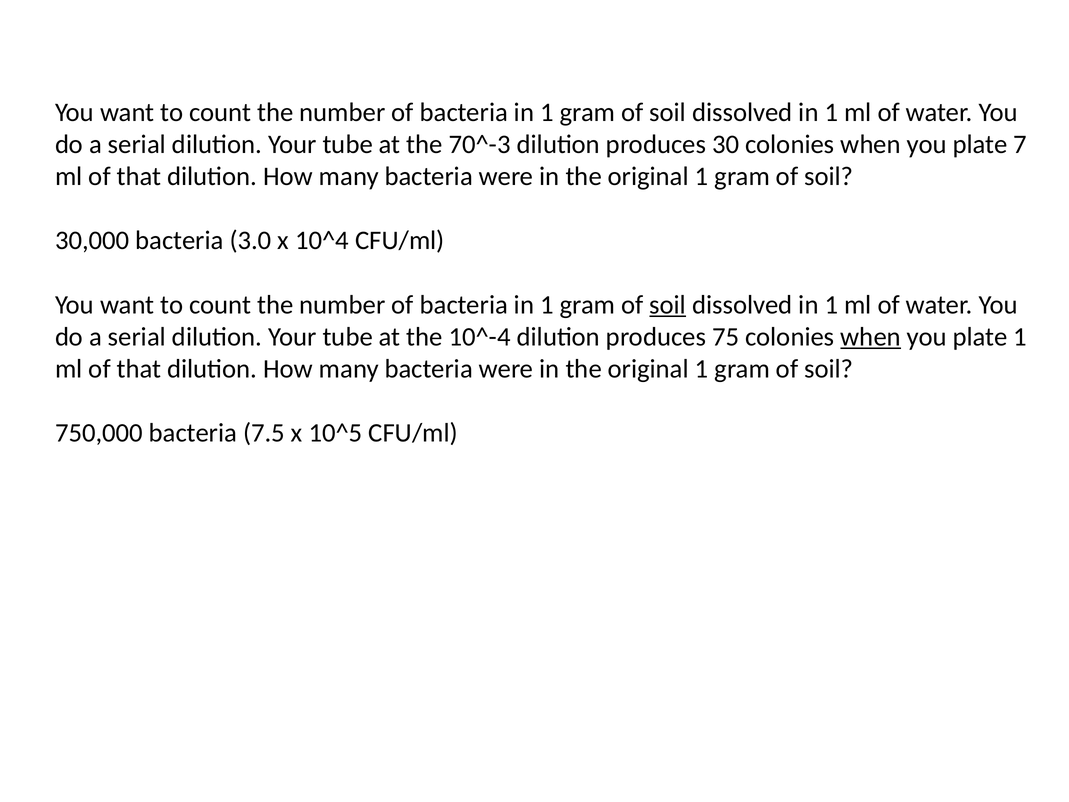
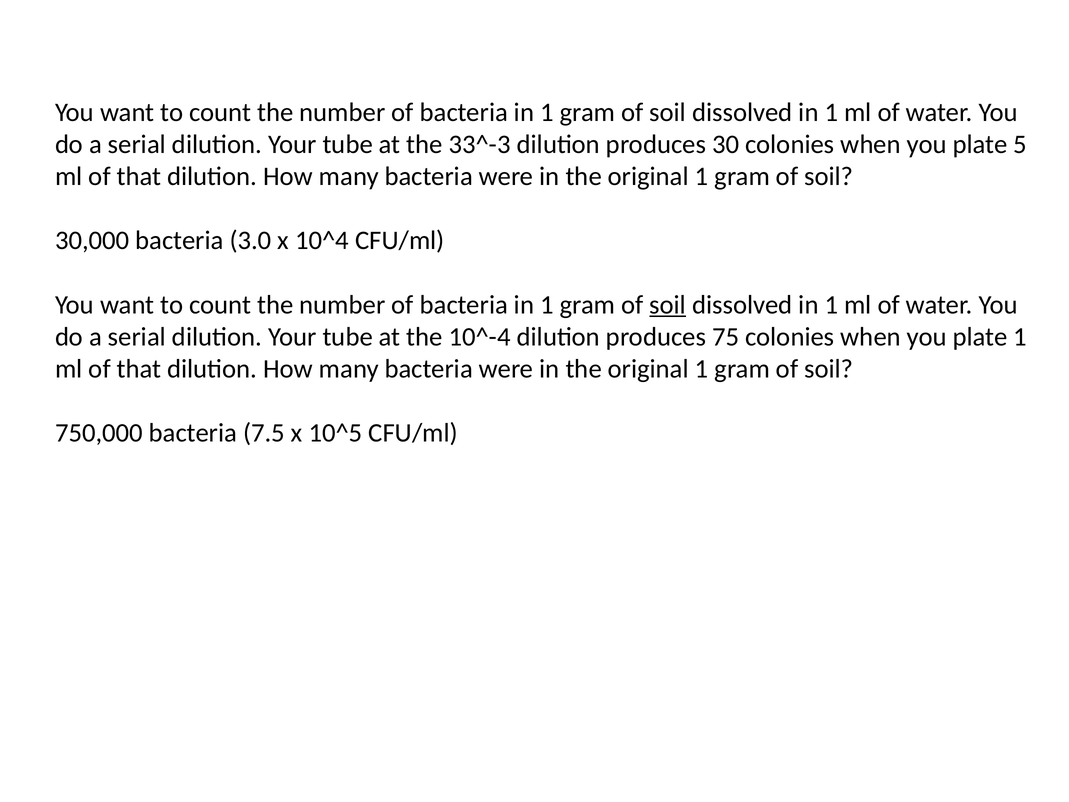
70^-3: 70^-3 -> 33^-3
7: 7 -> 5
when at (871, 337) underline: present -> none
